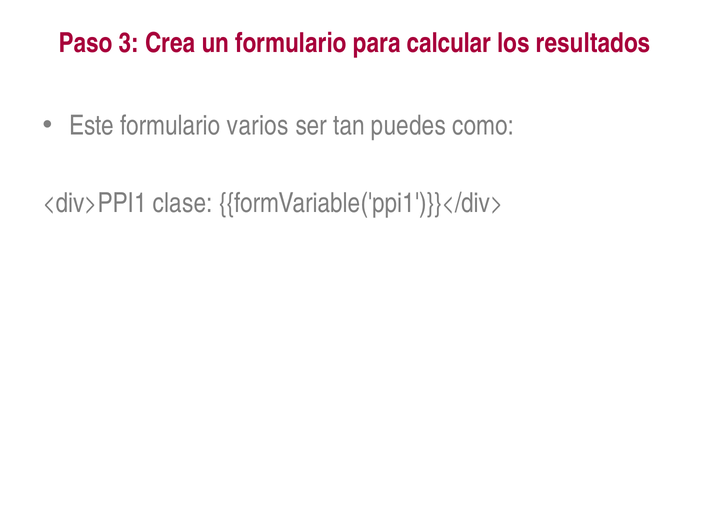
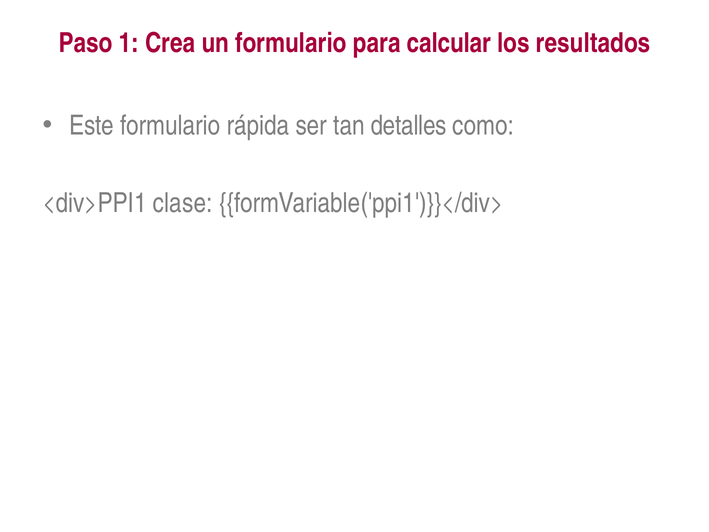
3: 3 -> 1
varios: varios -> rápida
puedes: puedes -> detalles
